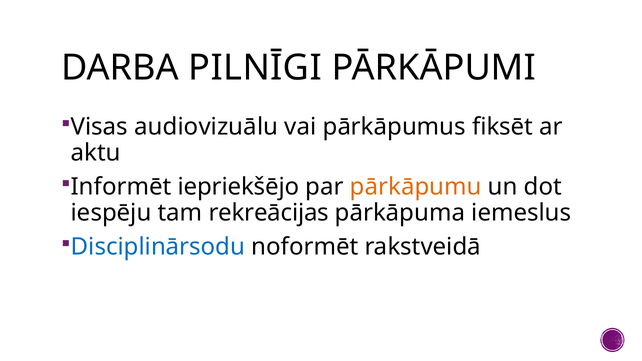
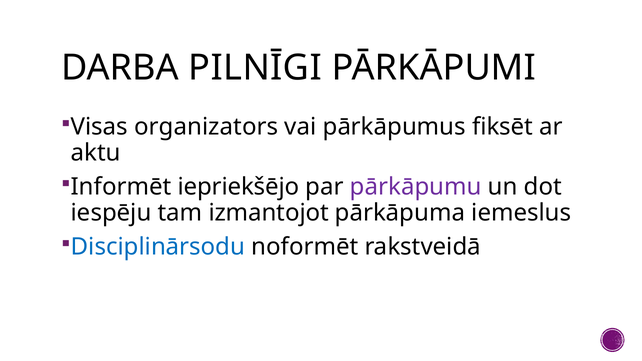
audiovizuālu: audiovizuālu -> organizators
pārkāpumu colour: orange -> purple
rekreācijas: rekreācijas -> izmantojot
